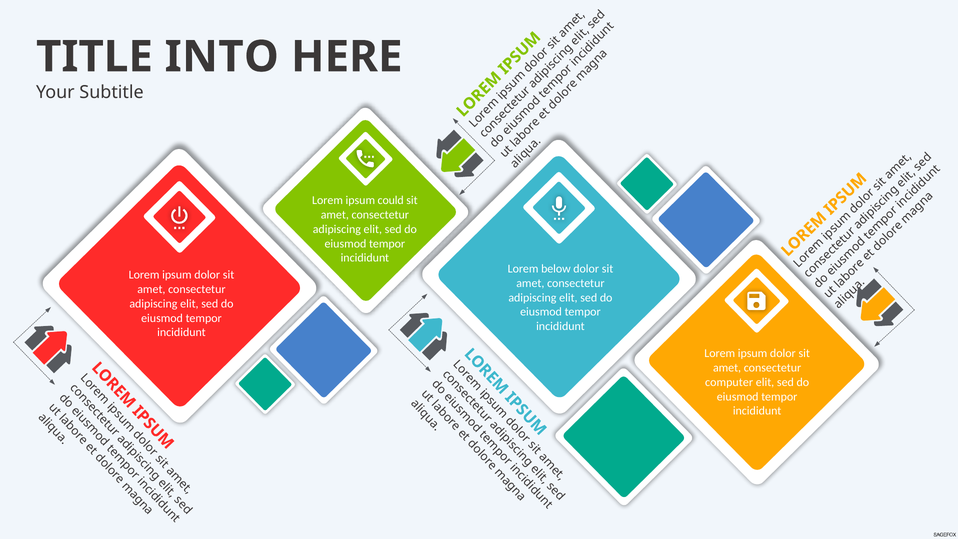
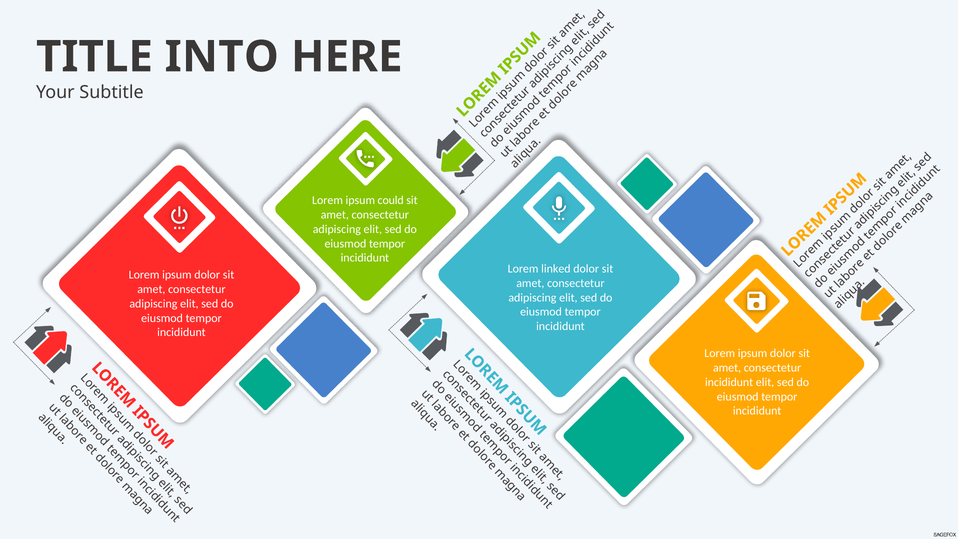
below: below -> linked
computer at (729, 382): computer -> incididunt
